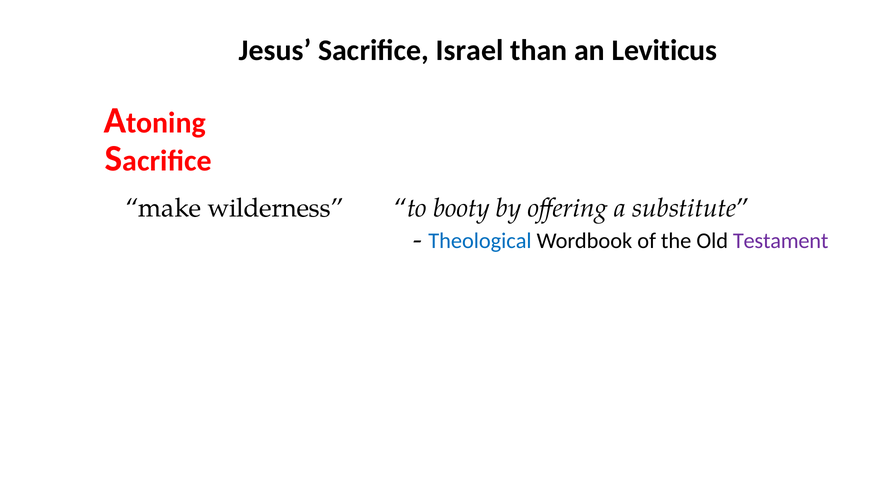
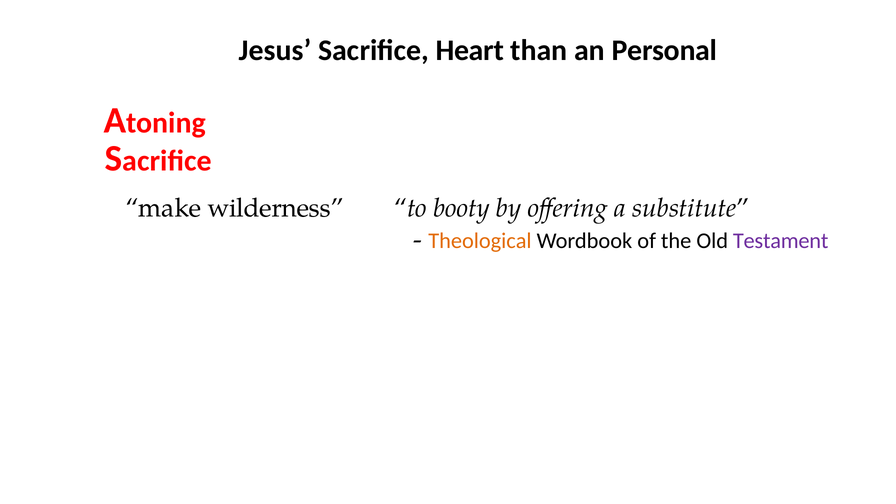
Israel: Israel -> Heart
Leviticus: Leviticus -> Personal
Theological colour: blue -> orange
